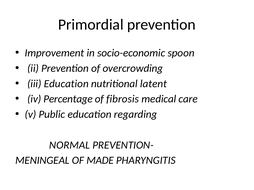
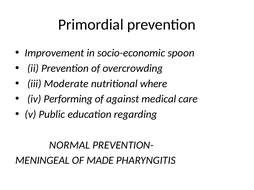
iii Education: Education -> Moderate
latent: latent -> where
Percentage: Percentage -> Performing
fibrosis: fibrosis -> against
